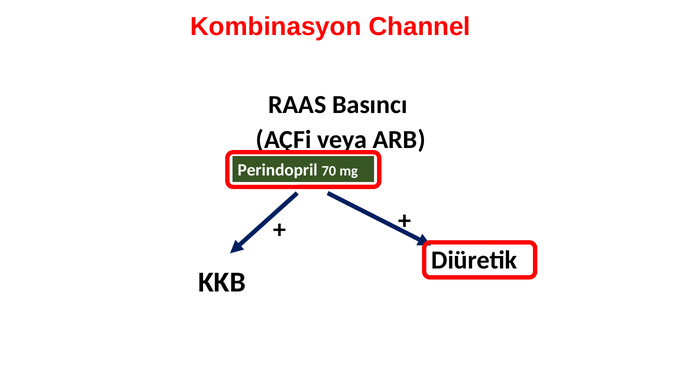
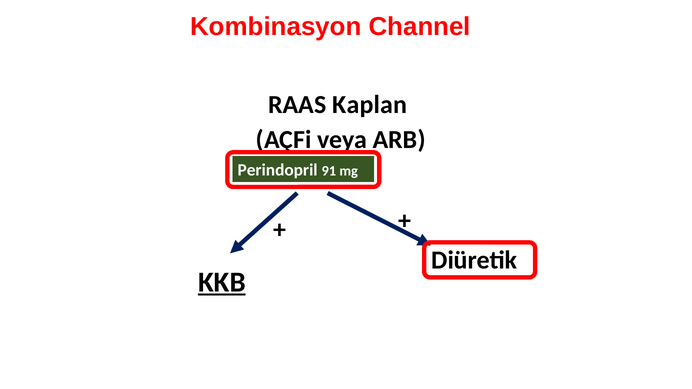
Basıncı: Basıncı -> Kaplan
70: 70 -> 91
KKB underline: none -> present
